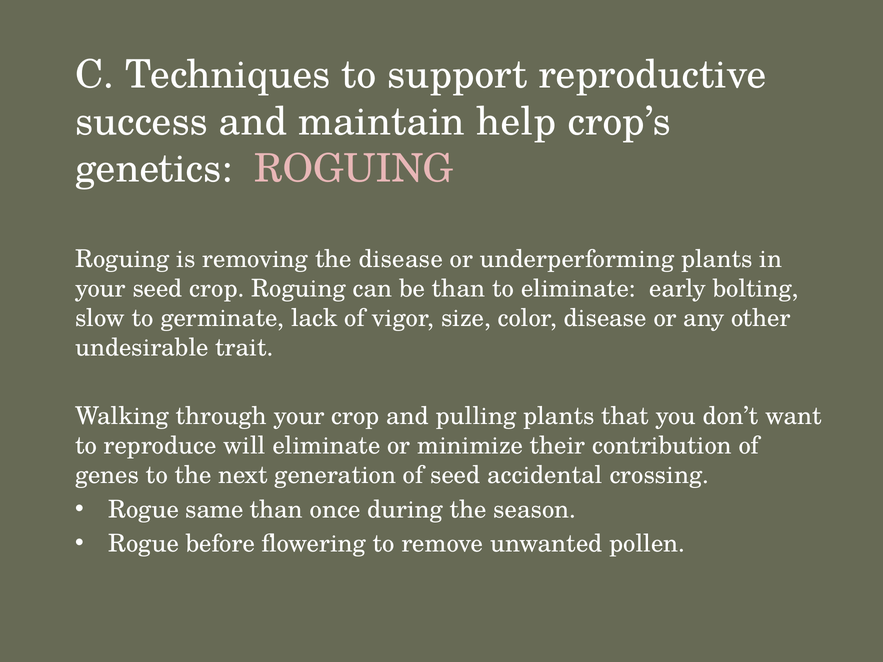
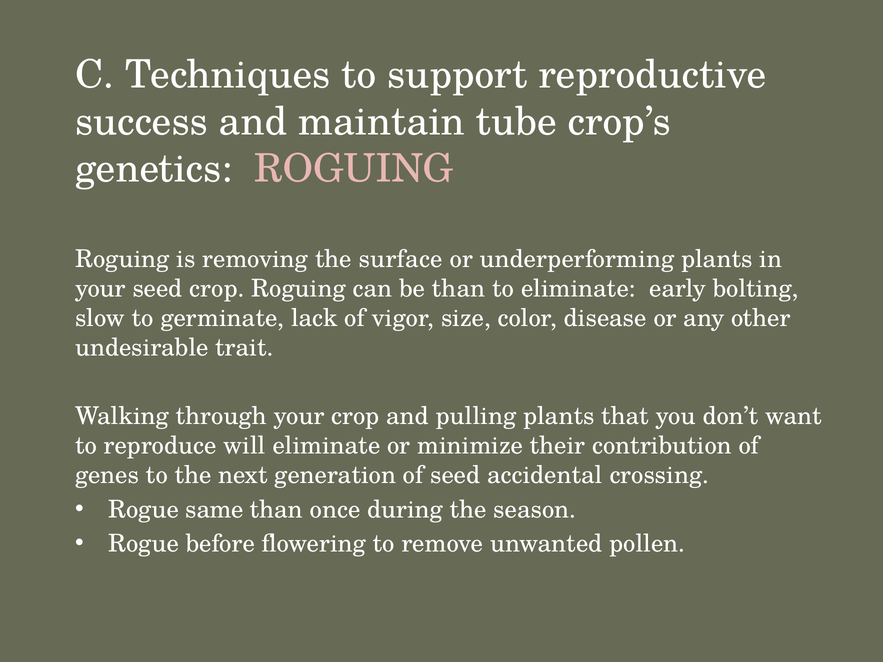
help: help -> tube
the disease: disease -> surface
